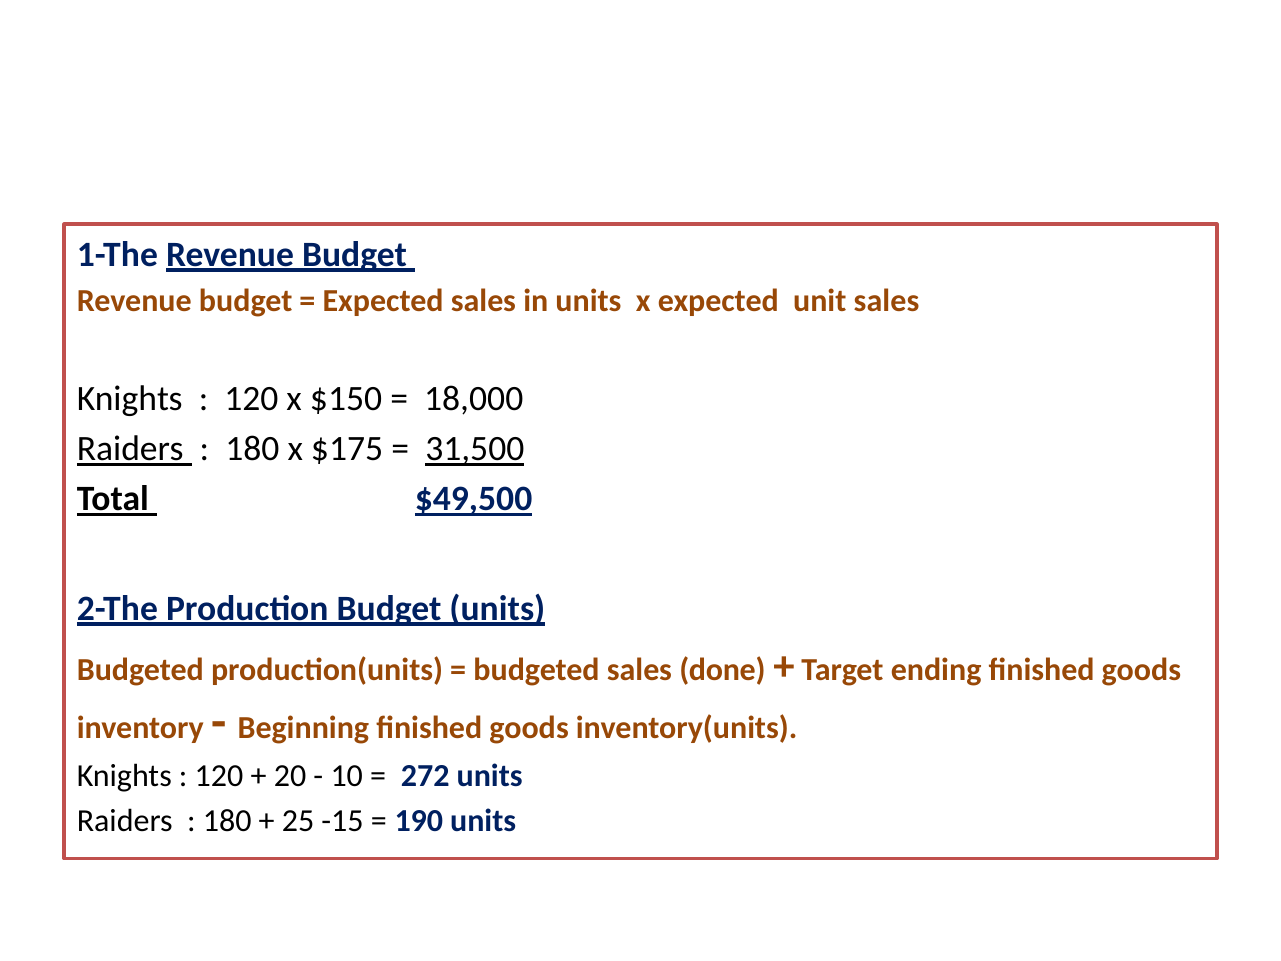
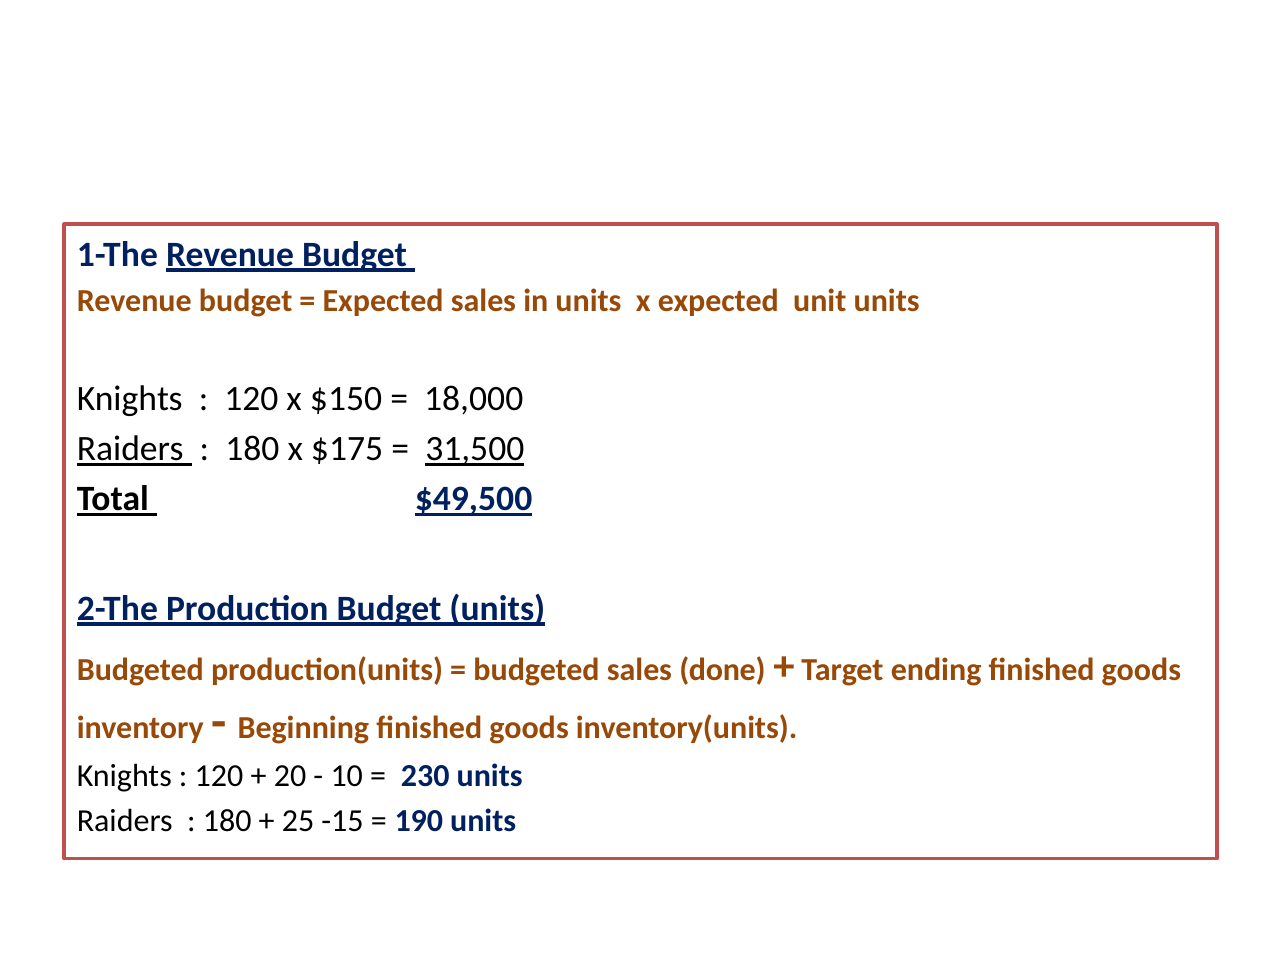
unit sales: sales -> units
272: 272 -> 230
